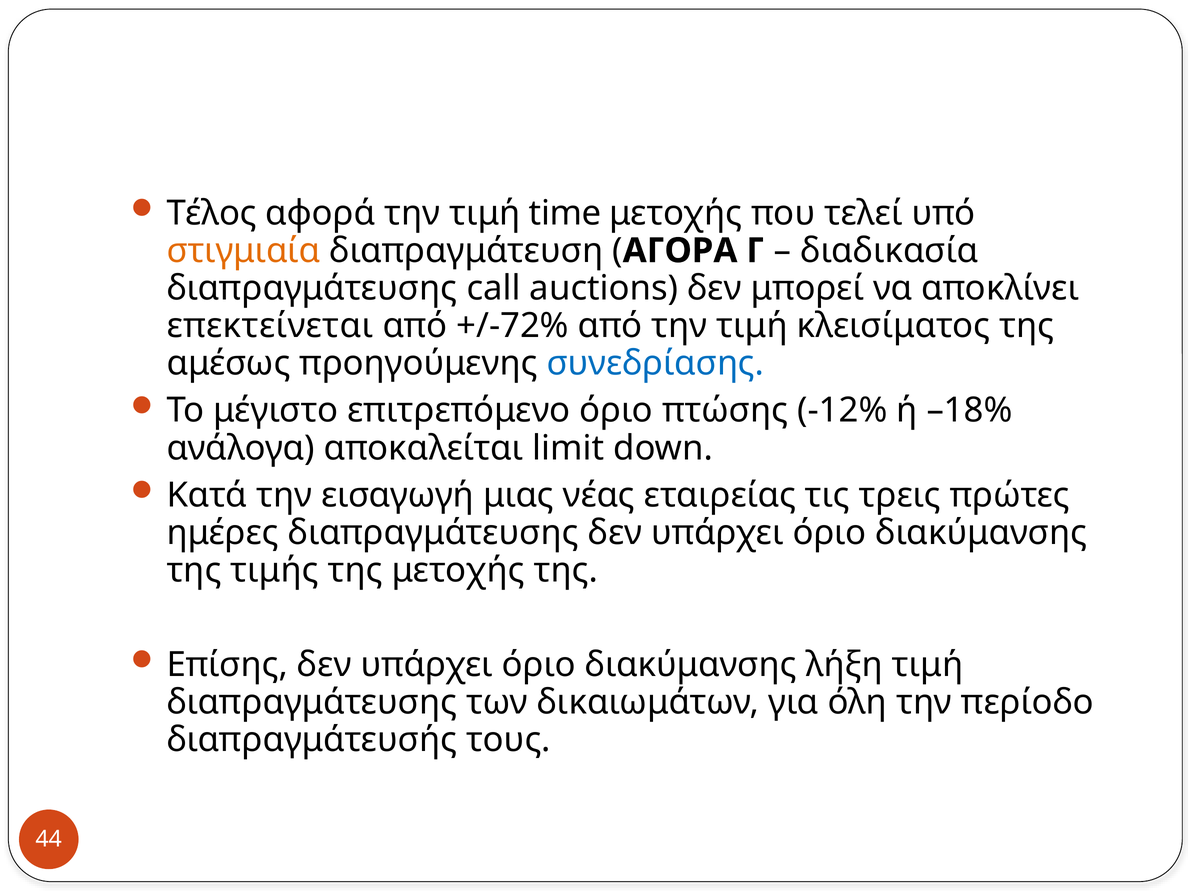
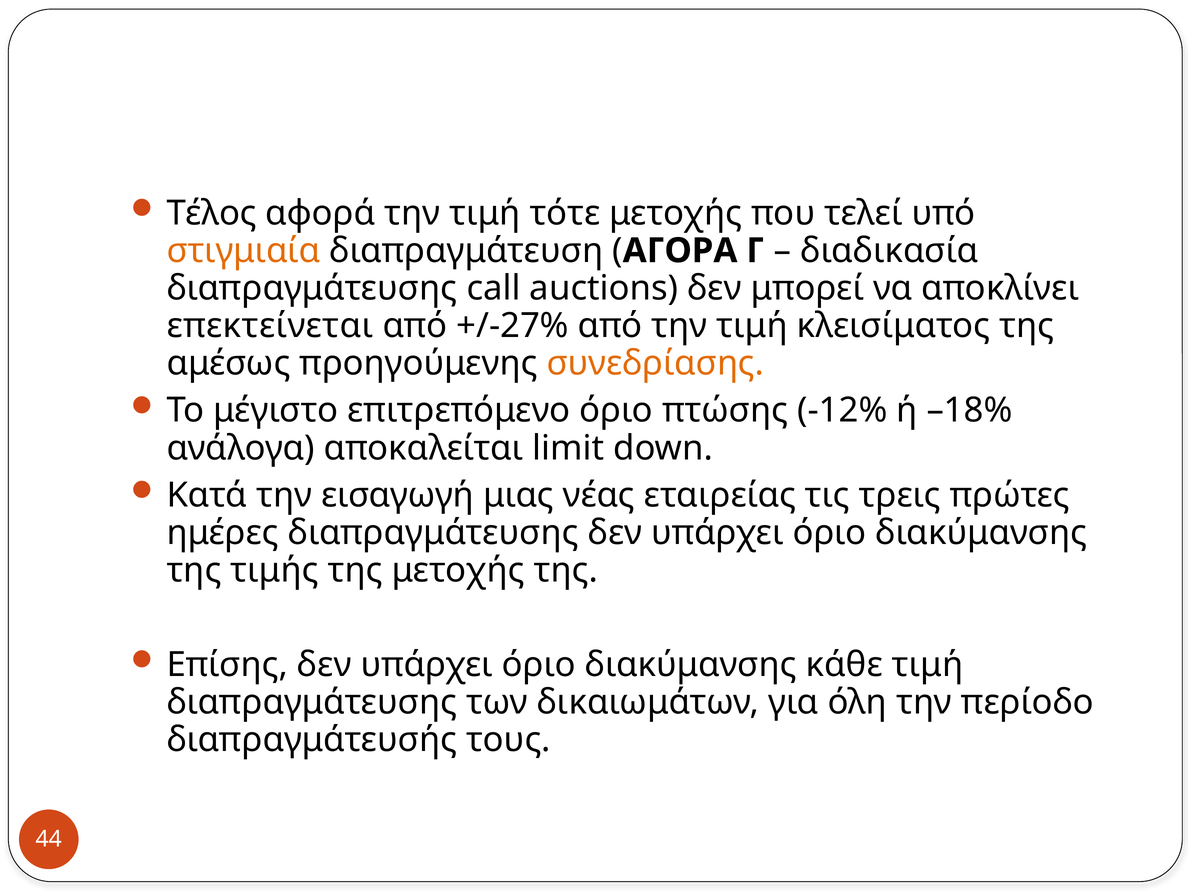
time: time -> τότε
+/-72%: +/-72% -> +/-27%
συνεδρίασης colour: blue -> orange
λήξη: λήξη -> κάθε
